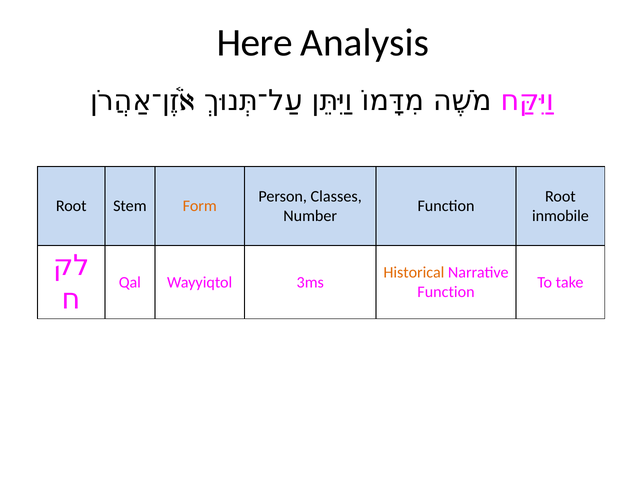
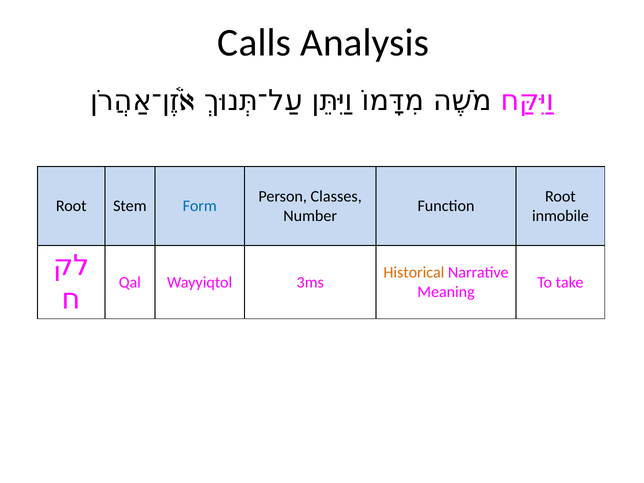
Here: Here -> Calls
Form colour: orange -> blue
Function at (446, 292): Function -> Meaning
